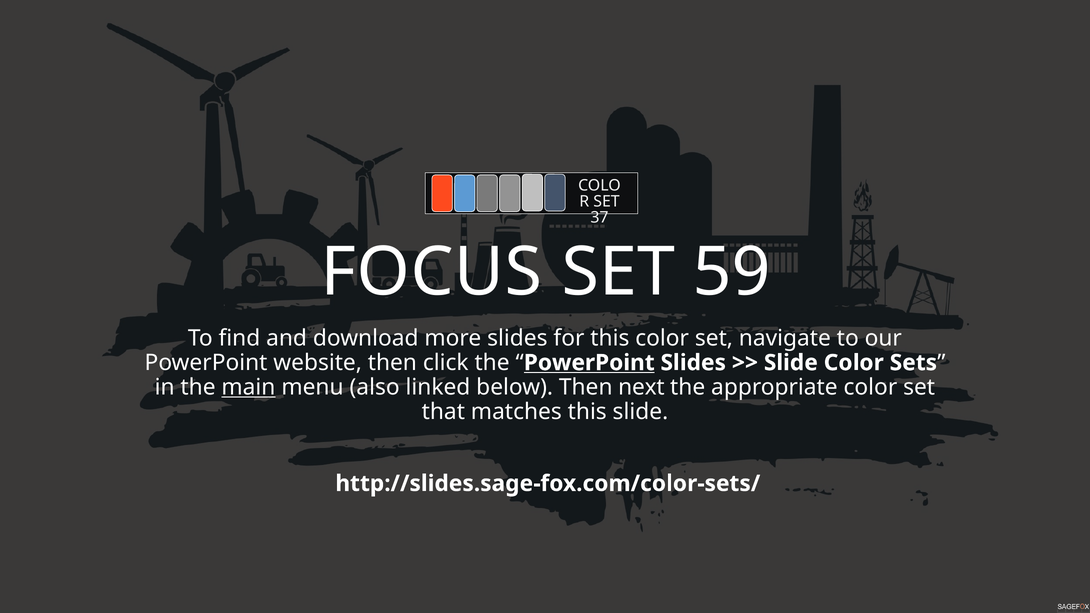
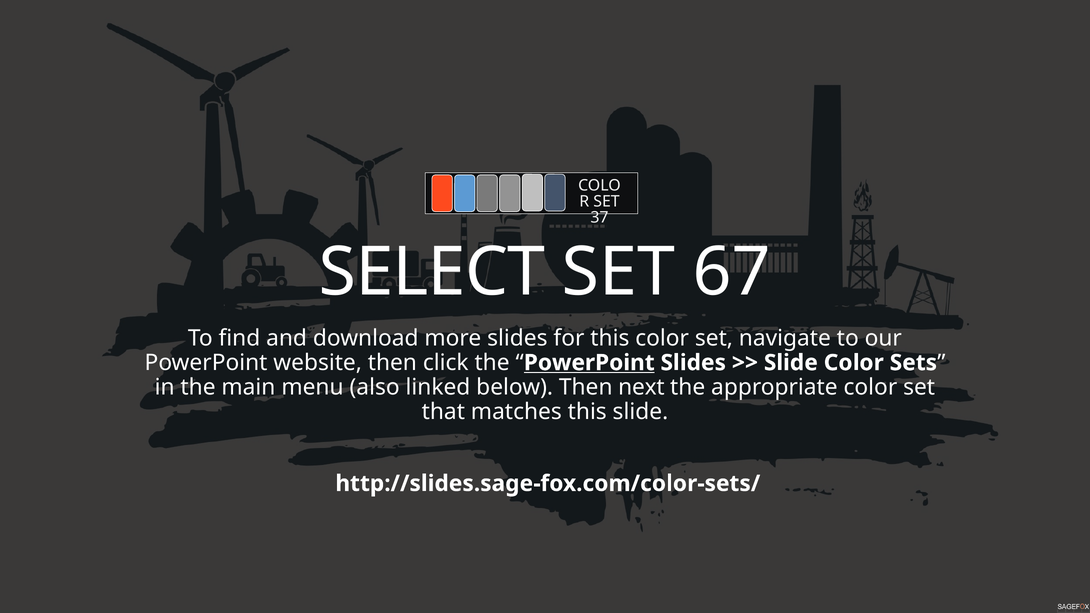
FOCUS: FOCUS -> SELECT
59: 59 -> 67
main underline: present -> none
